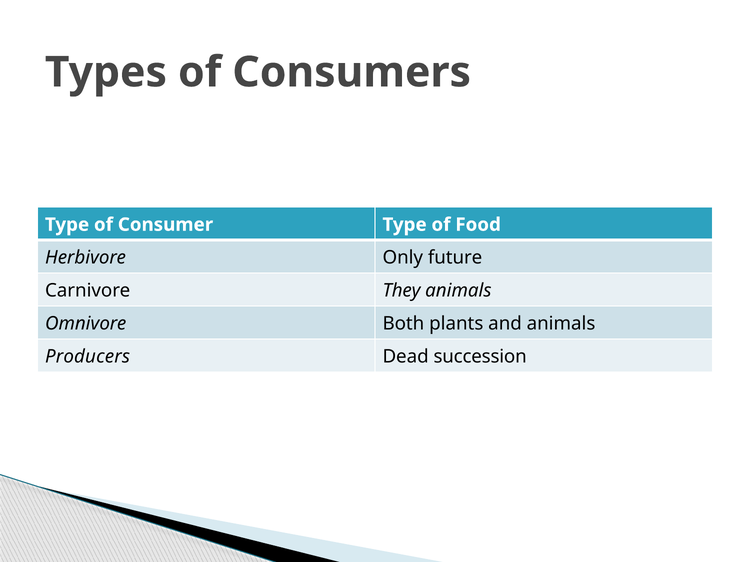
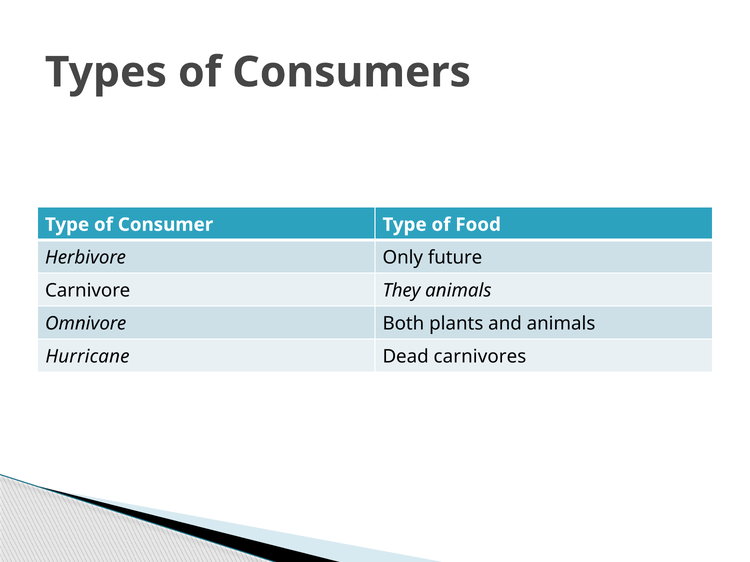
Producers: Producers -> Hurricane
succession: succession -> carnivores
